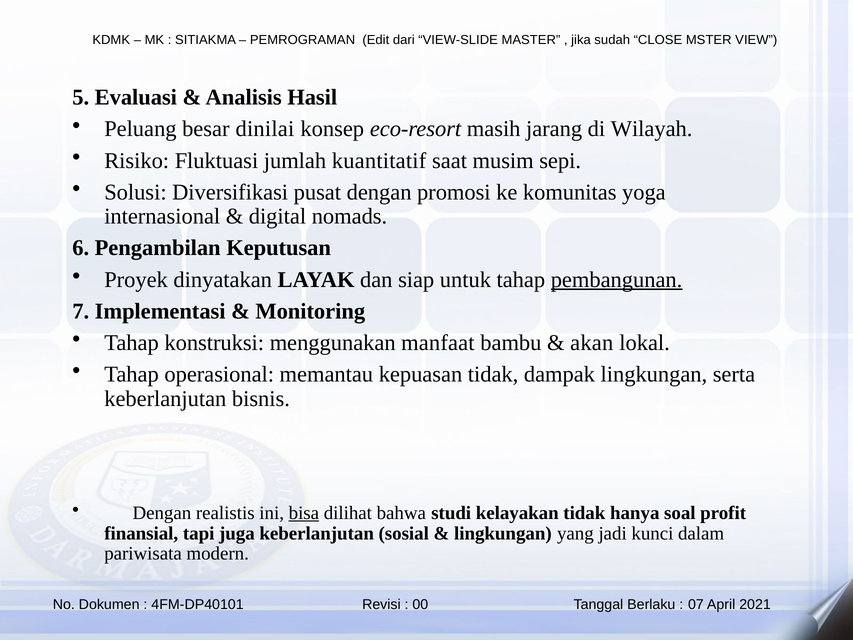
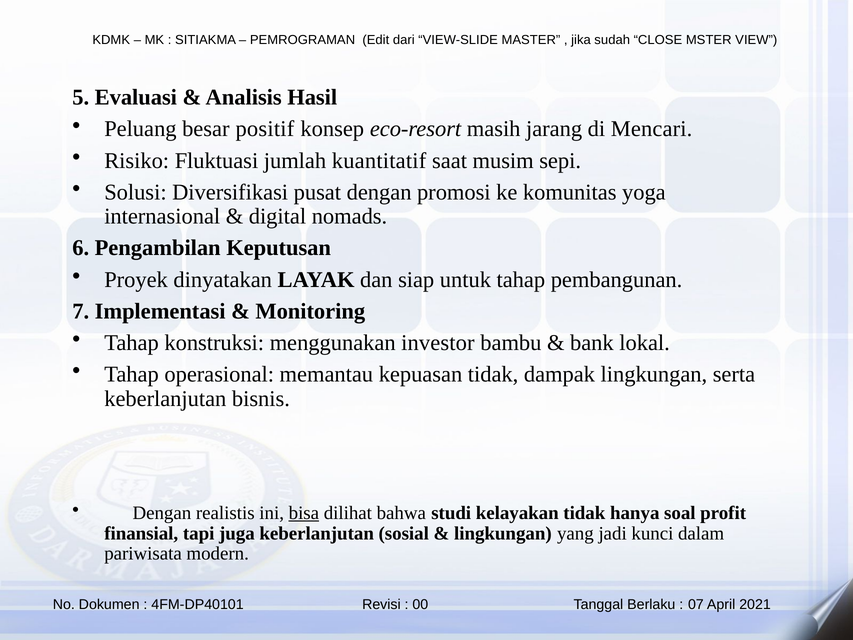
dinilai: dinilai -> positif
Wilayah: Wilayah -> Mencari
pembangunan underline: present -> none
manfaat: manfaat -> investor
akan: akan -> bank
